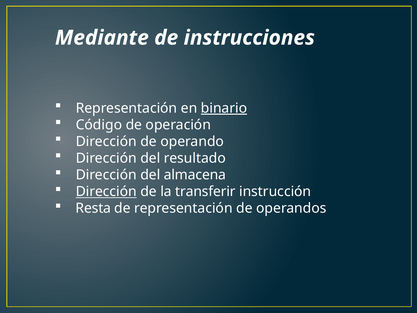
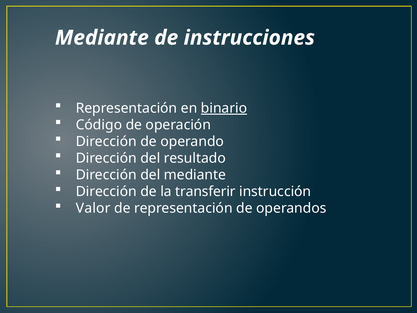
del almacena: almacena -> mediante
Dirección at (106, 192) underline: present -> none
Resta: Resta -> Valor
